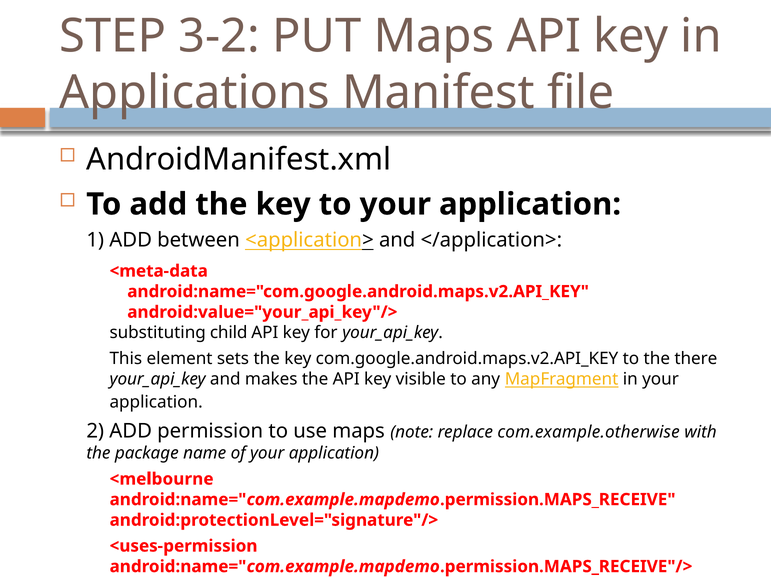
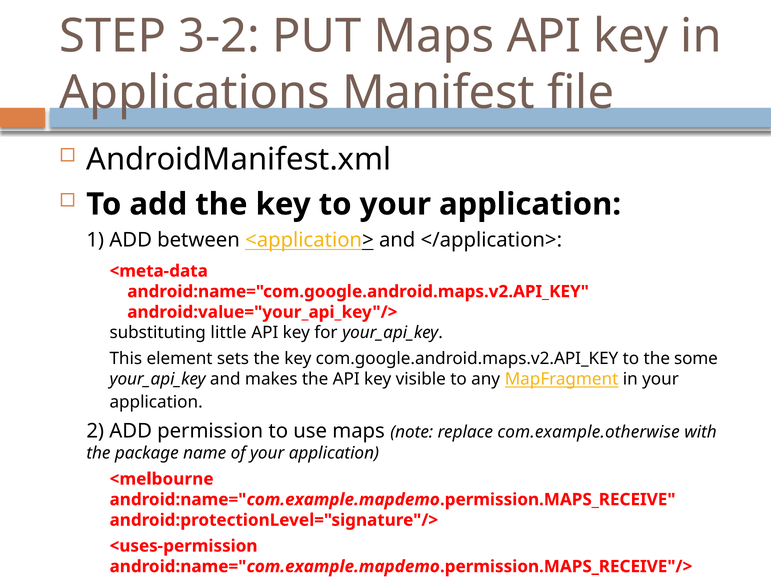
child: child -> little
there: there -> some
